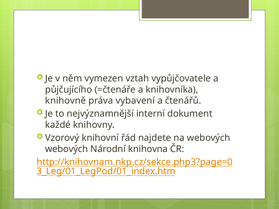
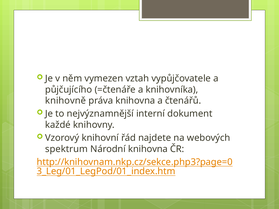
práva vybavení: vybavení -> knihovna
webových at (67, 149): webových -> spektrum
